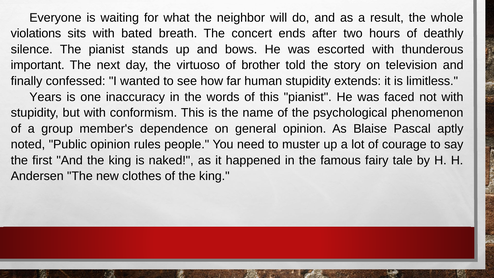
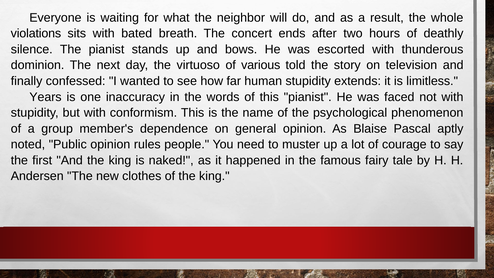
important: important -> dominion
brother: brother -> various
